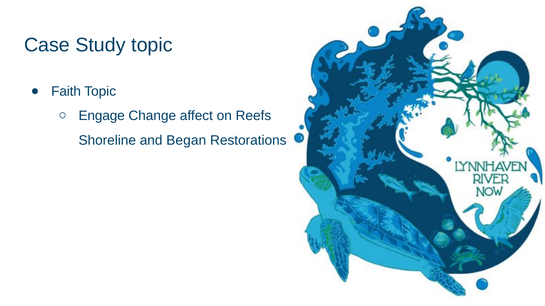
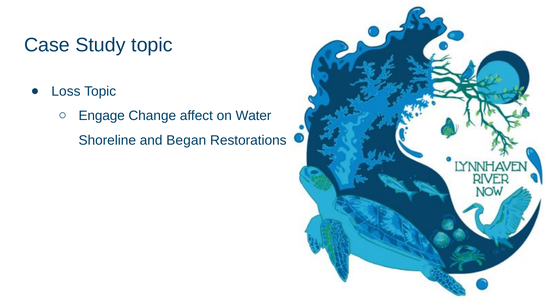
Faith: Faith -> Loss
Reefs: Reefs -> Water
